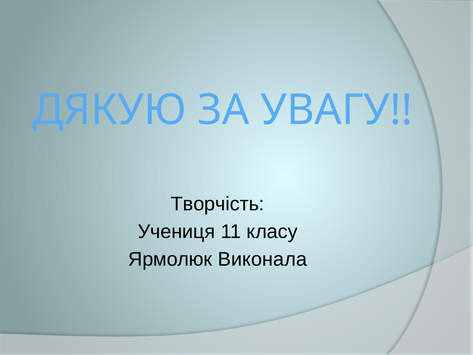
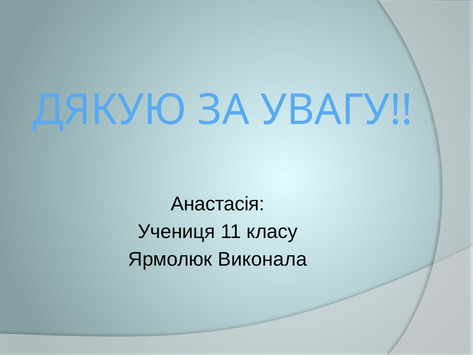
Творчість: Творчість -> Анастасія
